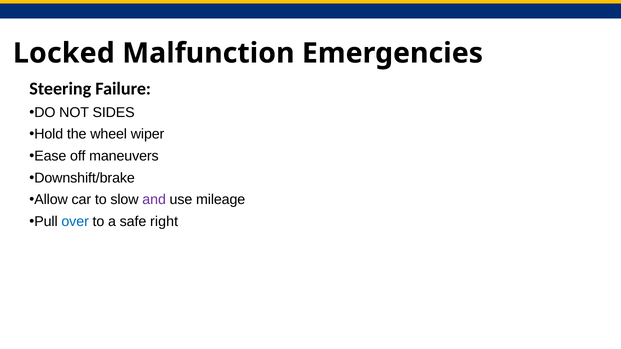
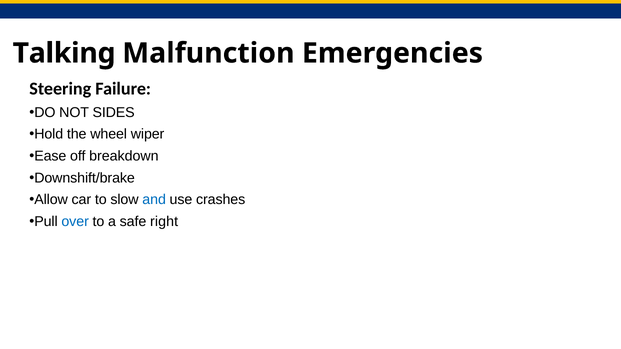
Locked: Locked -> Talking
maneuvers: maneuvers -> breakdown
and colour: purple -> blue
mileage: mileage -> crashes
